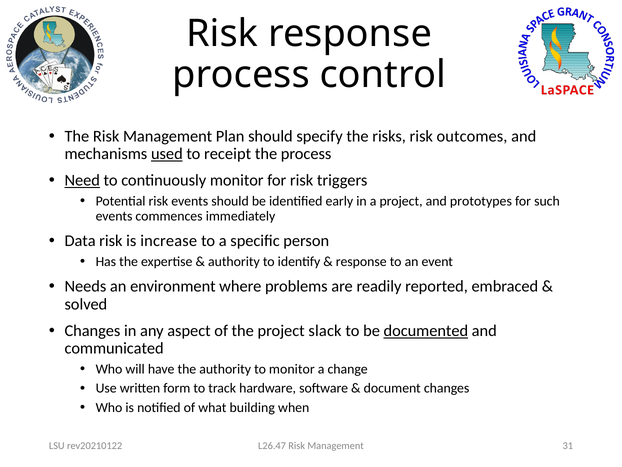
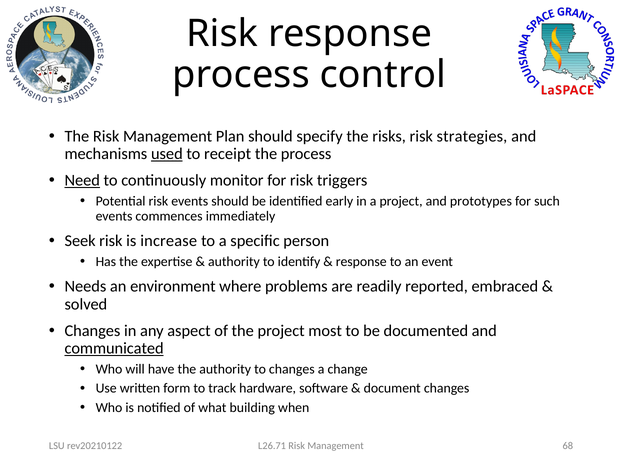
outcomes: outcomes -> strategies
Data: Data -> Seek
slack: slack -> most
documented underline: present -> none
communicated underline: none -> present
to monitor: monitor -> changes
L26.47: L26.47 -> L26.71
31: 31 -> 68
